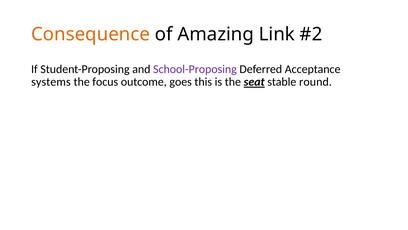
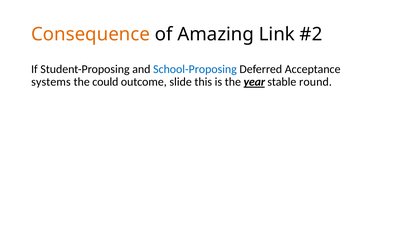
School-Proposing colour: purple -> blue
focus: focus -> could
goes: goes -> slide
seat: seat -> year
